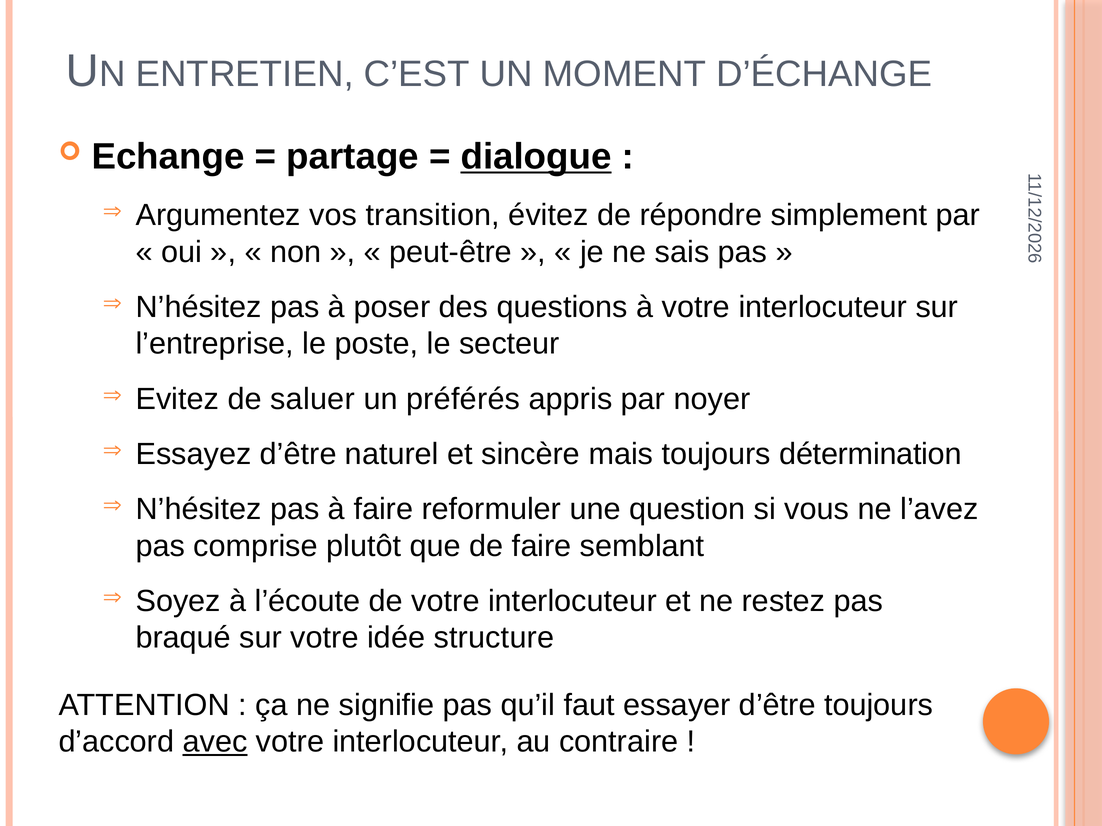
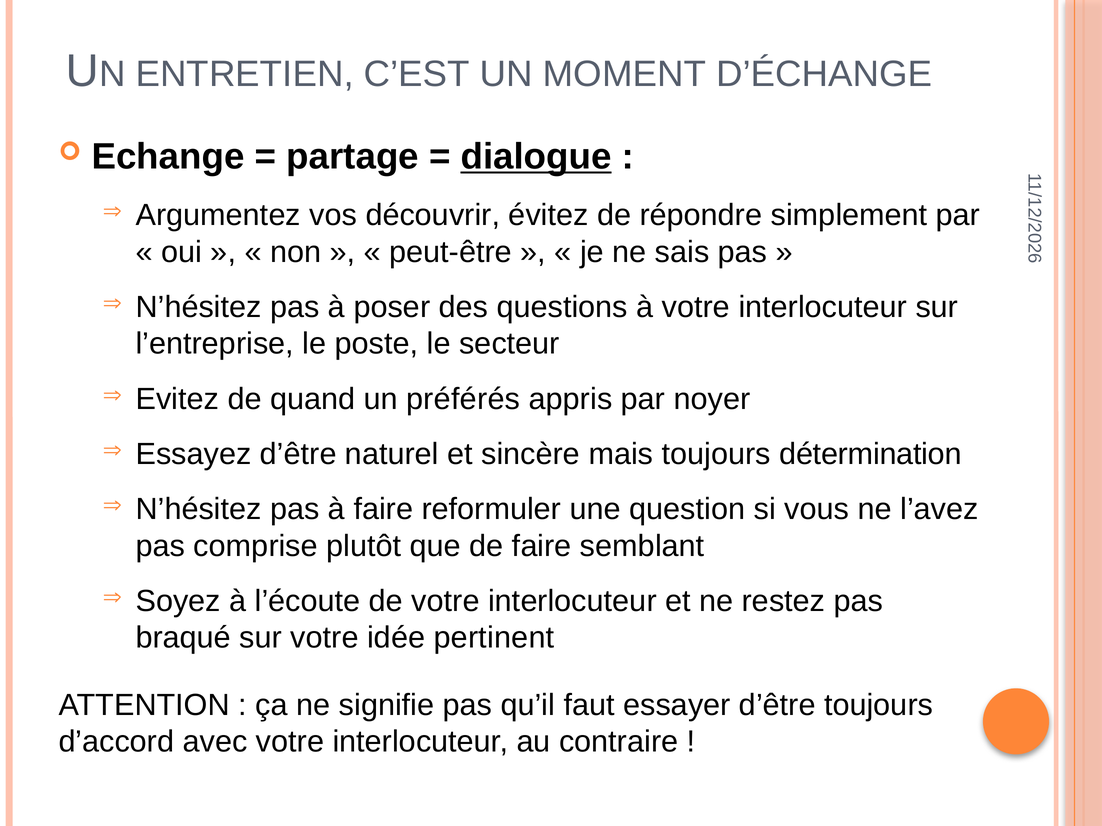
transition: transition -> découvrir
saluer: saluer -> quand
structure: structure -> pertinent
avec underline: present -> none
